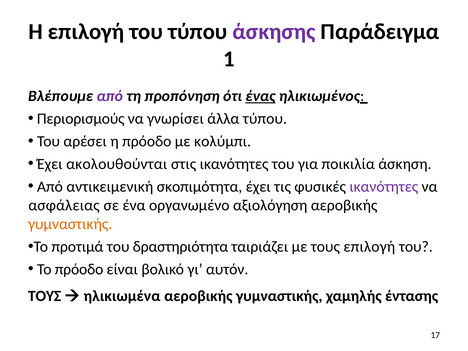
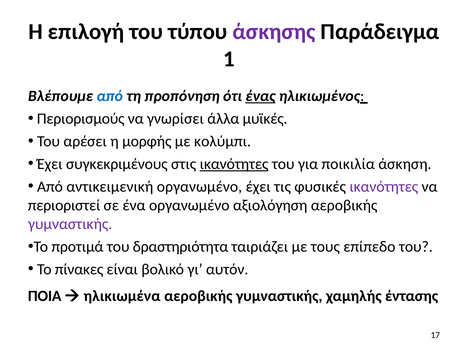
από at (110, 96) colour: purple -> blue
άλλα τύπου: τύπου -> μυϊκές
η πρόοδο: πρόοδο -> μορφής
ακολουθούνται: ακολουθούνται -> συγκεκριμένους
ικανότητες at (234, 164) underline: none -> present
αντικειμενική σκοπιμότητα: σκοπιμότητα -> οργανωμένο
ασφάλειας: ασφάλειας -> περιοριστεί
γυμναστικής at (70, 224) colour: orange -> purple
τους επιλογή: επιλογή -> επίπεδο
Το πρόοδο: πρόοδο -> πίνακες
ΤΟΥΣ at (45, 296): ΤΟΥΣ -> ΠΟΙΑ
